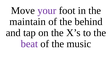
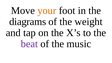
your colour: purple -> orange
maintain: maintain -> diagrams
behind: behind -> weight
